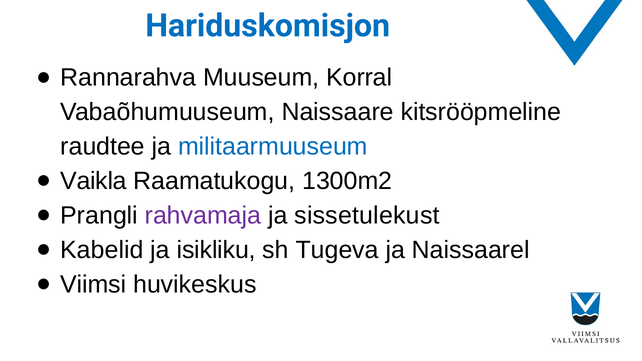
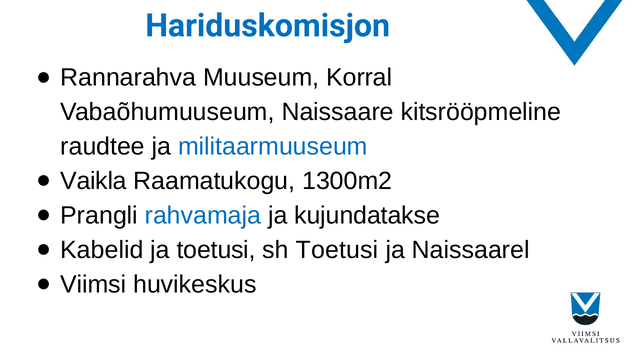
rahvamaja colour: purple -> blue
sissetulekust: sissetulekust -> kujundatakse
ja isikliku: isikliku -> toetusi
sh Tugeva: Tugeva -> Toetusi
